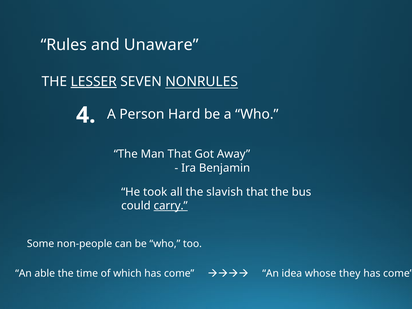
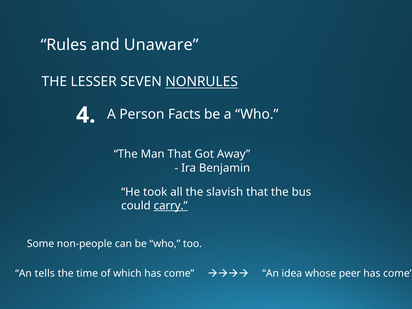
LESSER underline: present -> none
Hard: Hard -> Facts
able: able -> tells
they: they -> peer
